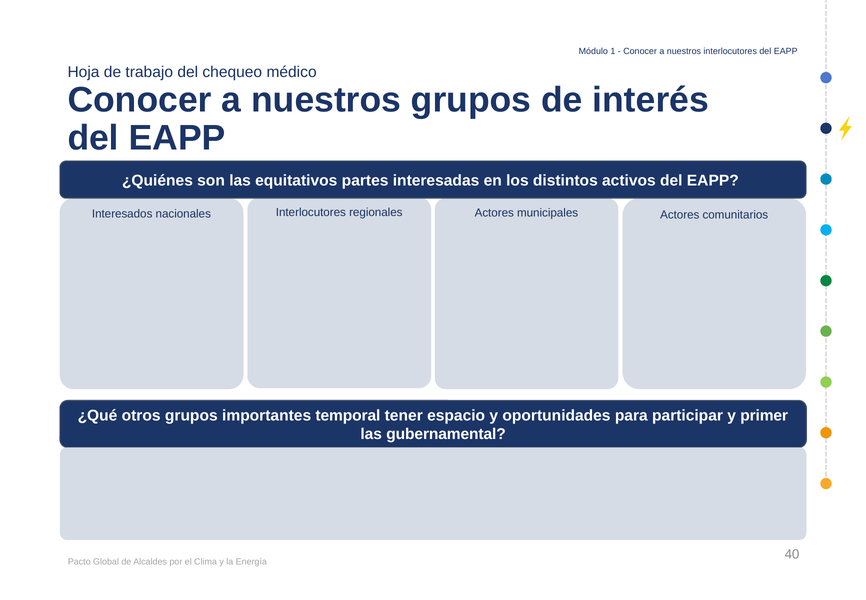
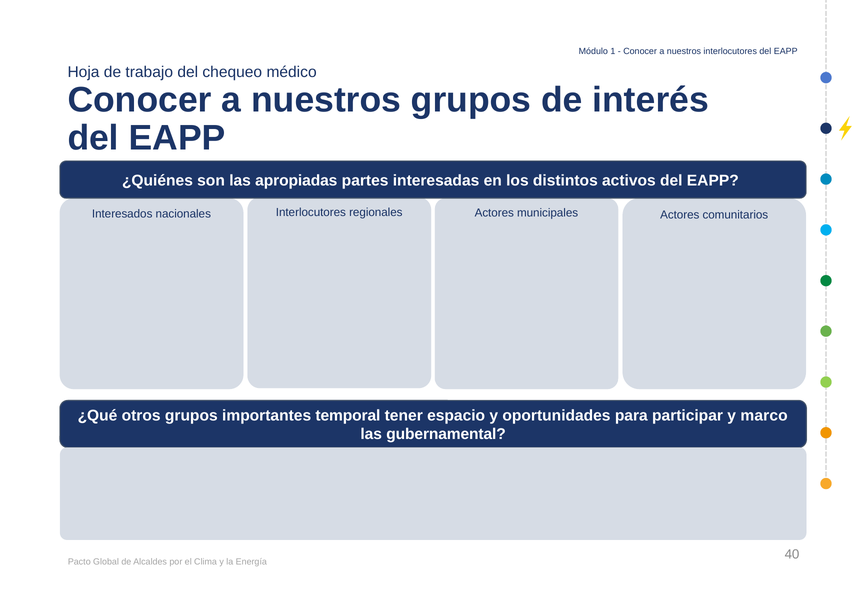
equitativos: equitativos -> apropiadas
primer: primer -> marco
